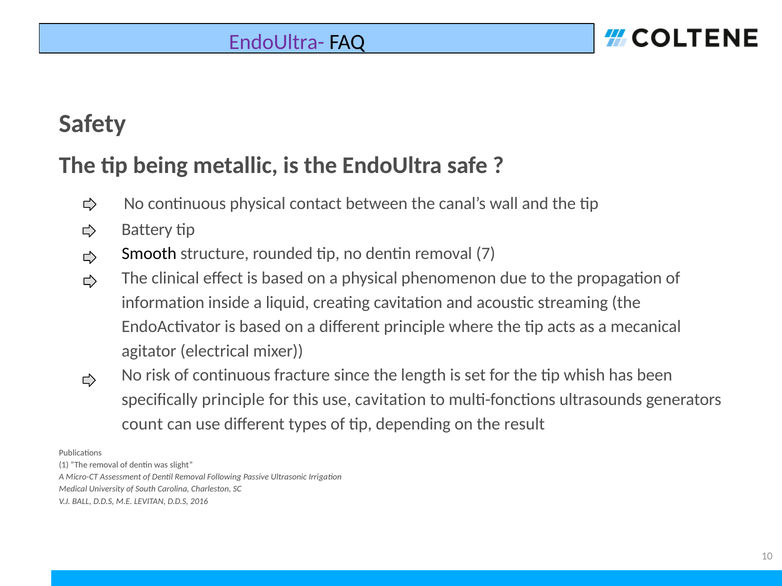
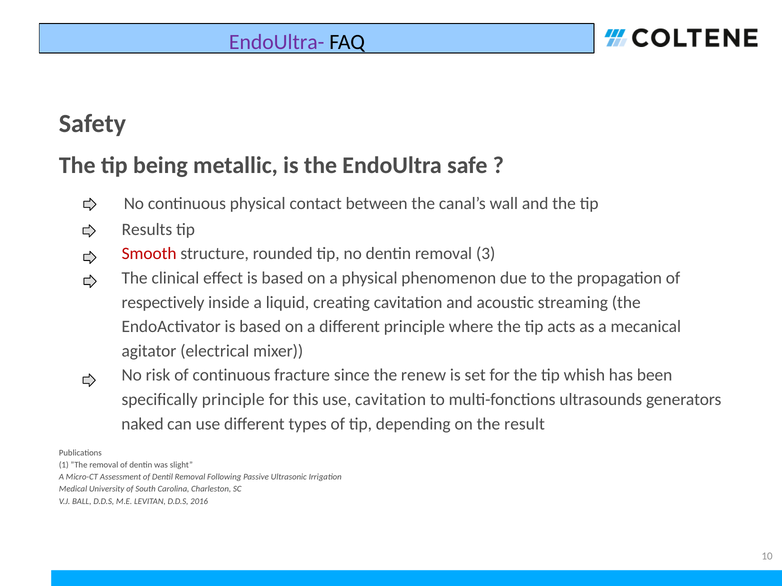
Battery: Battery -> Results
Smooth colour: black -> red
7: 7 -> 3
information: information -> respectively
length: length -> renew
count: count -> naked
